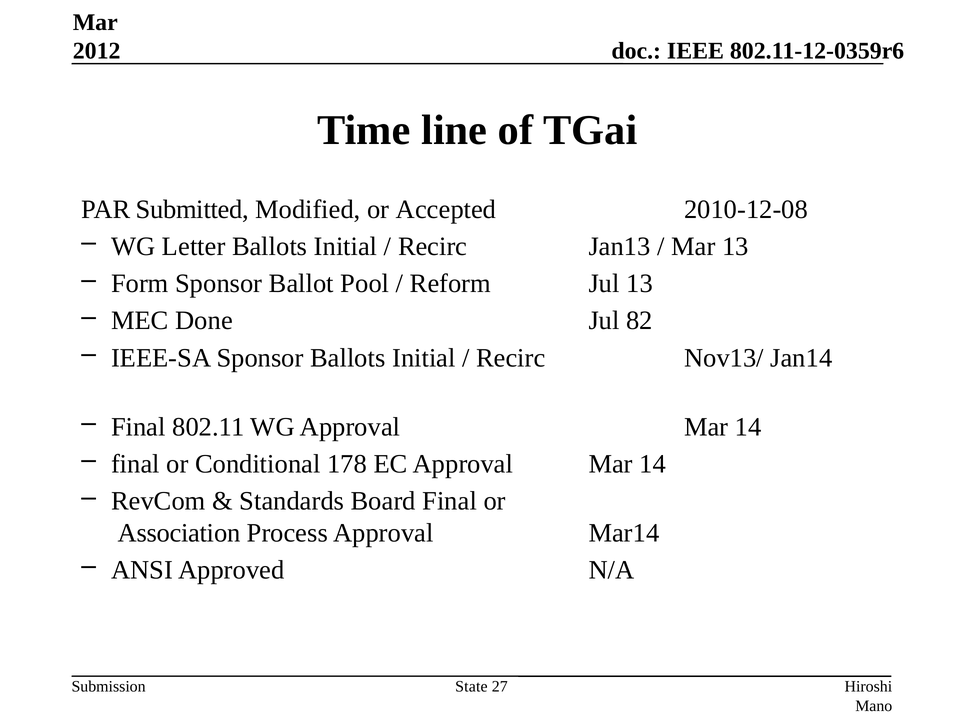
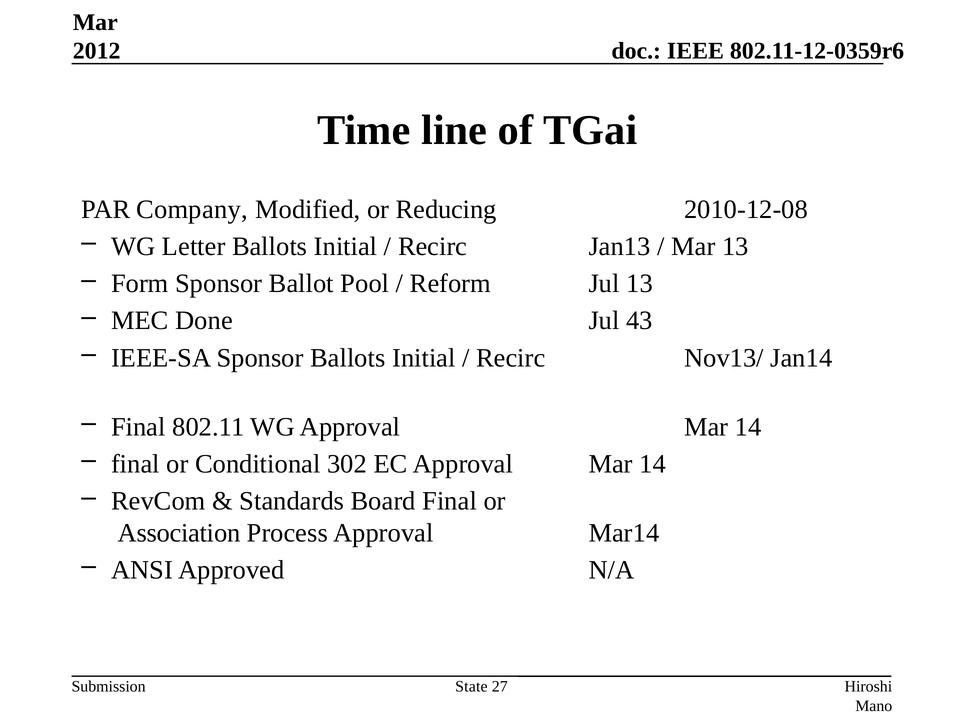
Submitted: Submitted -> Company
Accepted: Accepted -> Reducing
82: 82 -> 43
178: 178 -> 302
